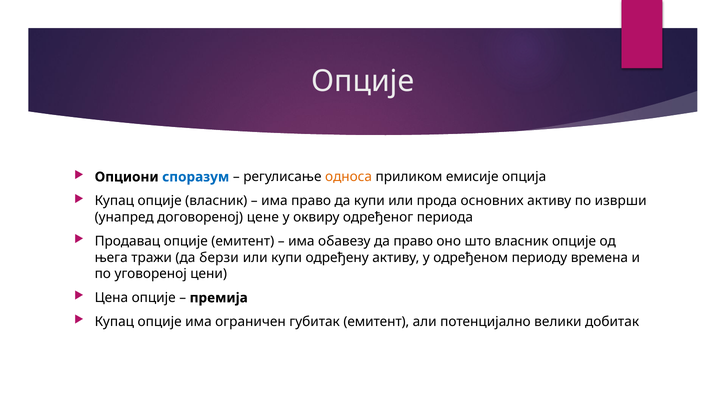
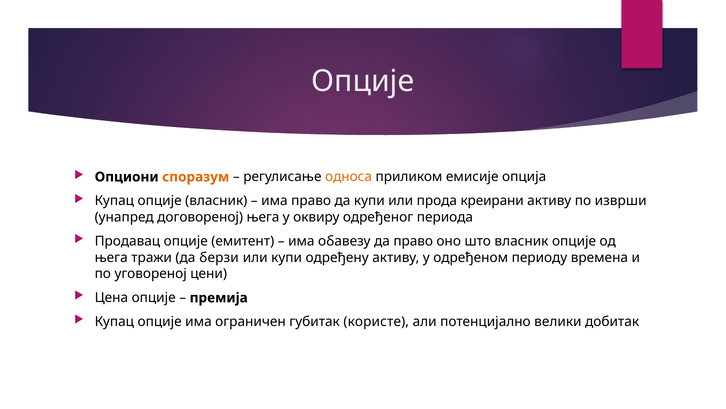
споразум colour: blue -> orange
основних: основних -> креирани
договореној цене: цене -> њега
губитак емитент: емитент -> користе
